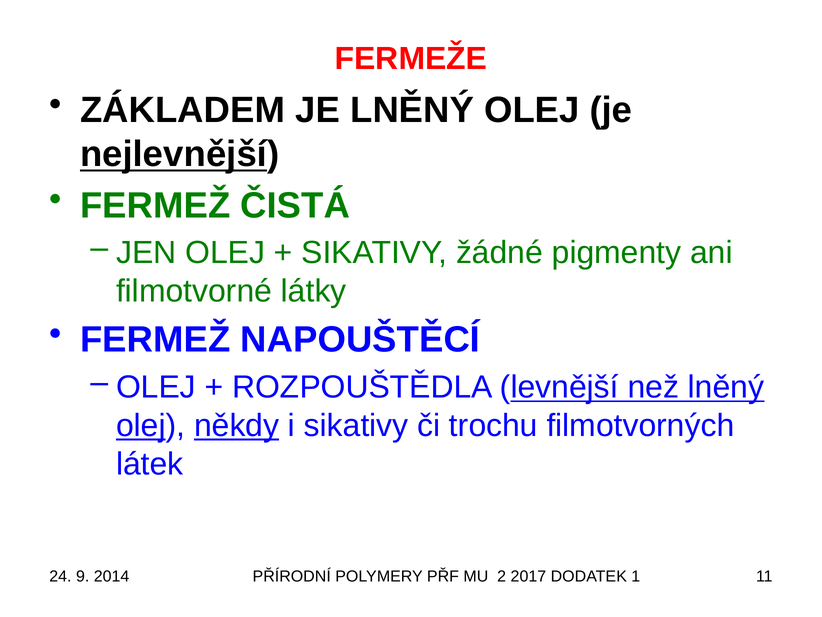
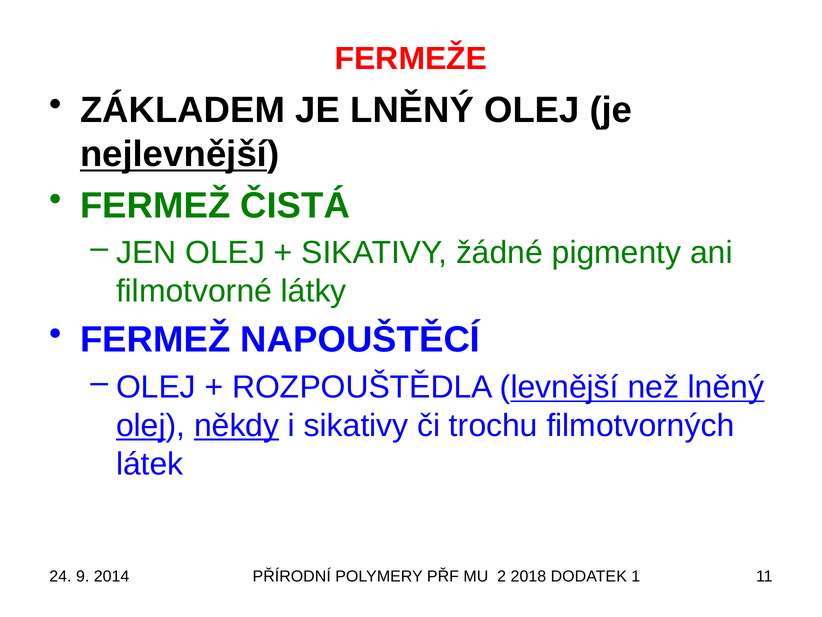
2017: 2017 -> 2018
